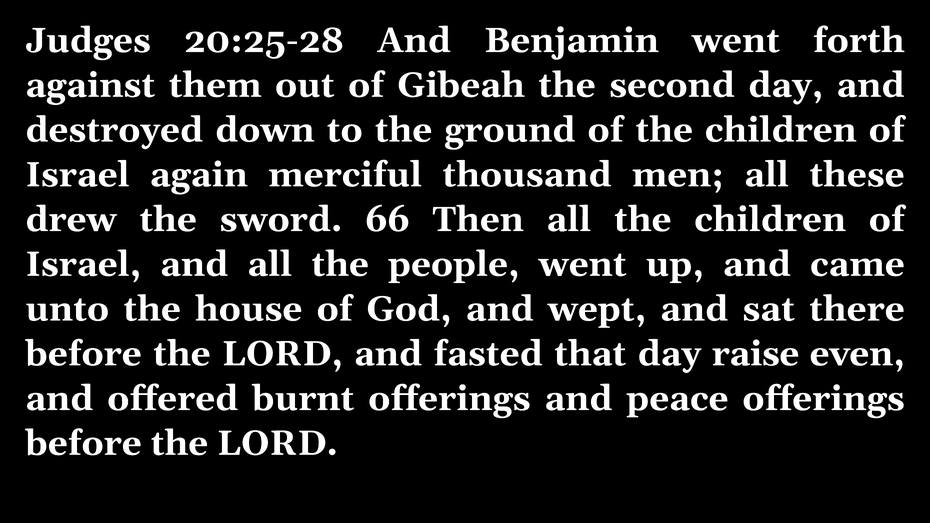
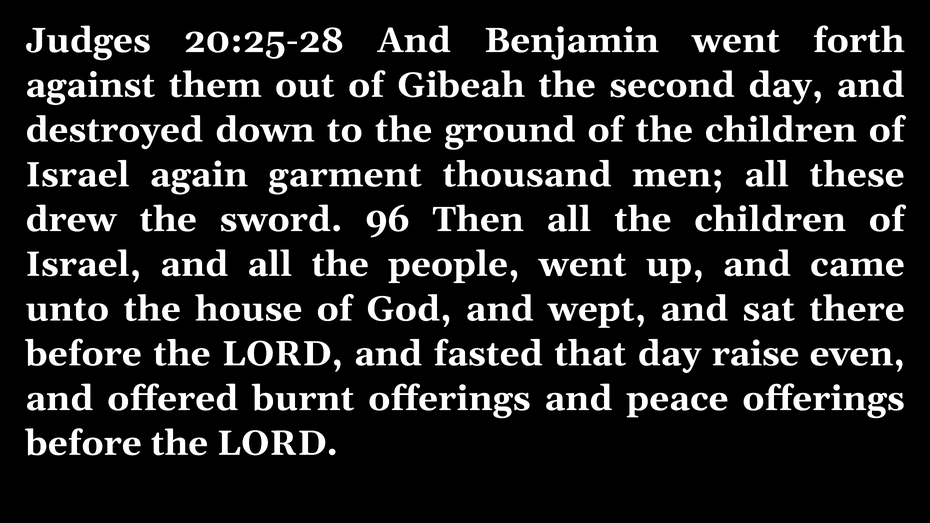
merciful: merciful -> garment
66: 66 -> 96
